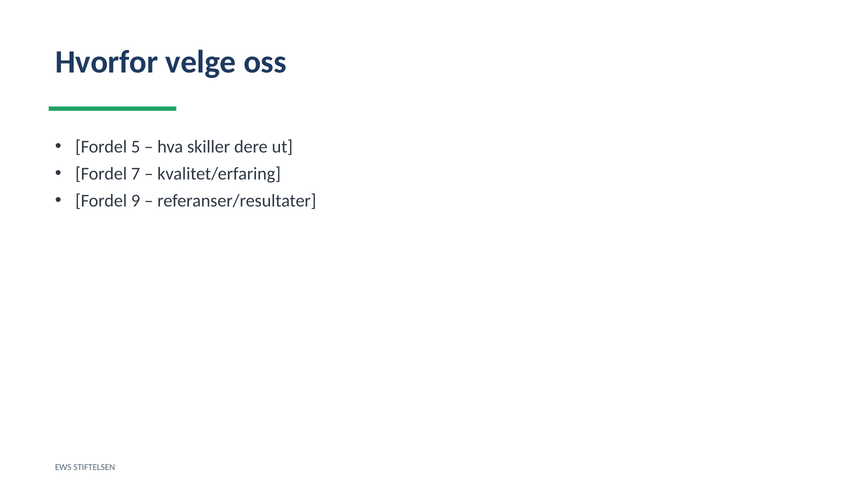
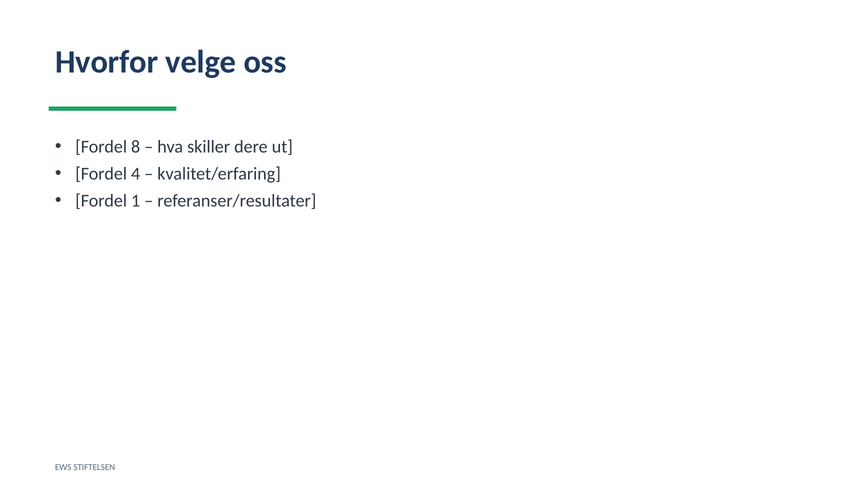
5: 5 -> 8
7: 7 -> 4
9: 9 -> 1
